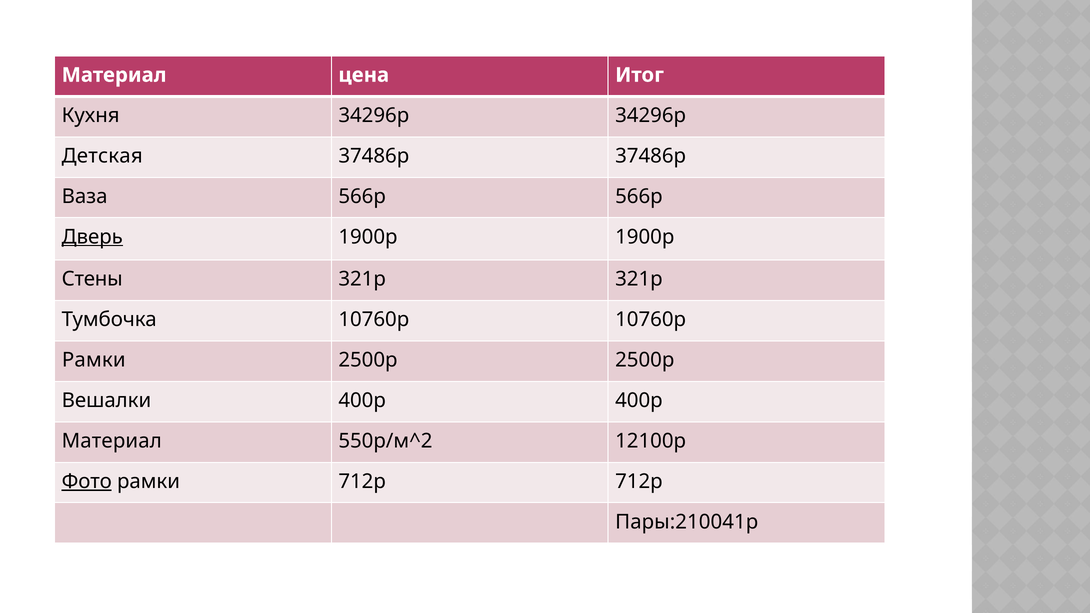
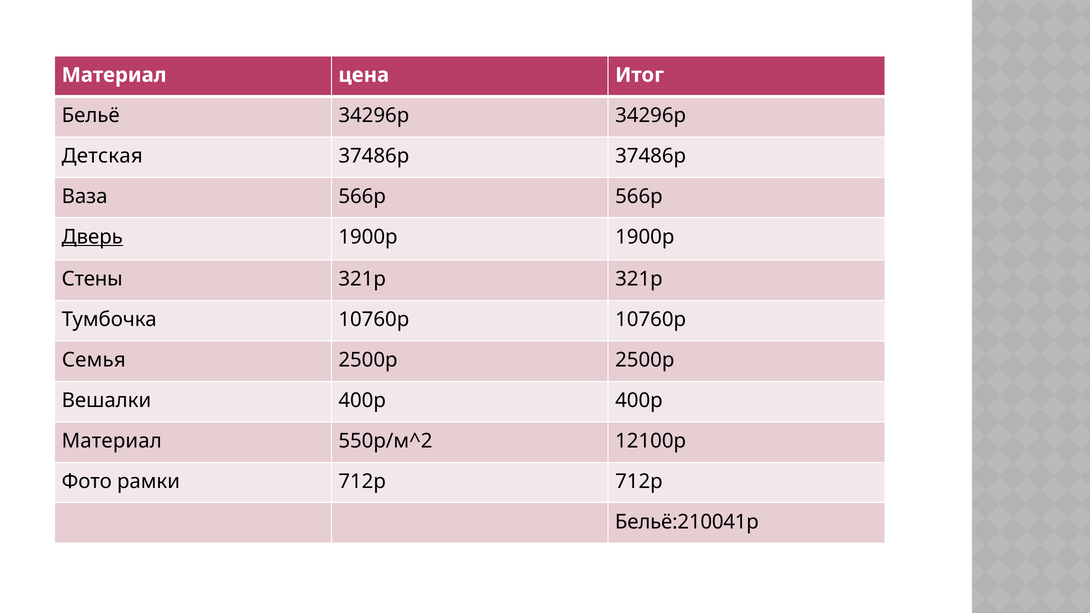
Кухня: Кухня -> Бельё
Рамки at (94, 360): Рамки -> Семья
Фото underline: present -> none
Пары:210041р: Пары:210041р -> Бельё:210041р
